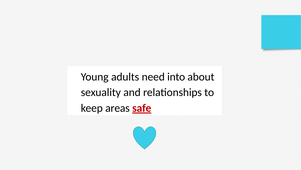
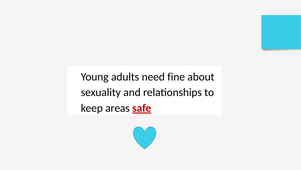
into: into -> fine
